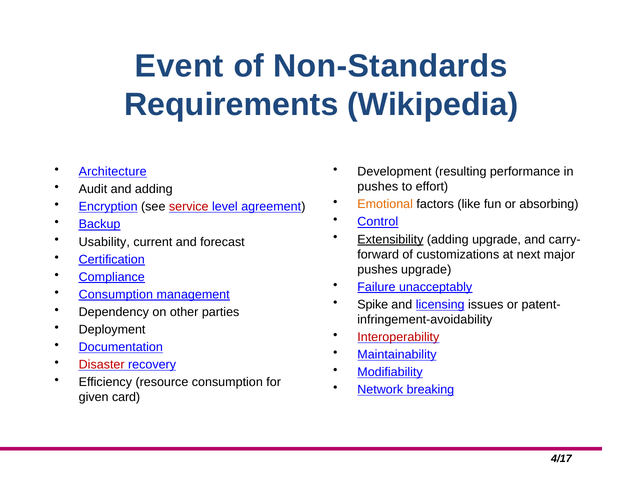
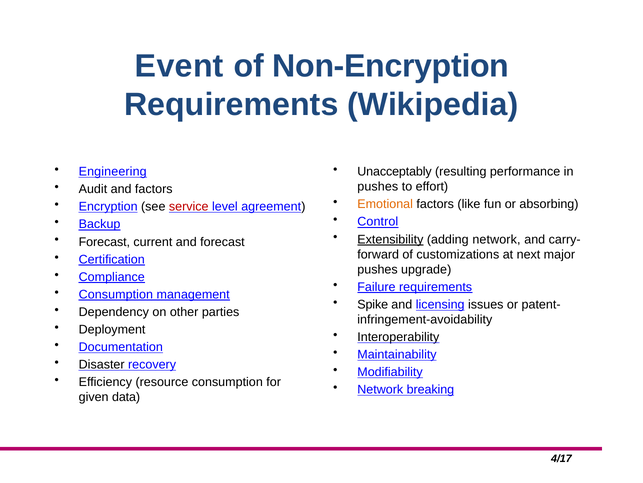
Non-Standards: Non-Standards -> Non-Encryption
Architecture: Architecture -> Engineering
Development: Development -> Unacceptably
and adding: adding -> factors
adding upgrade: upgrade -> network
Usability at (104, 242): Usability -> Forecast
Failure unacceptably: unacceptably -> requirements
Interoperability colour: red -> black
Disaster colour: red -> black
card: card -> data
